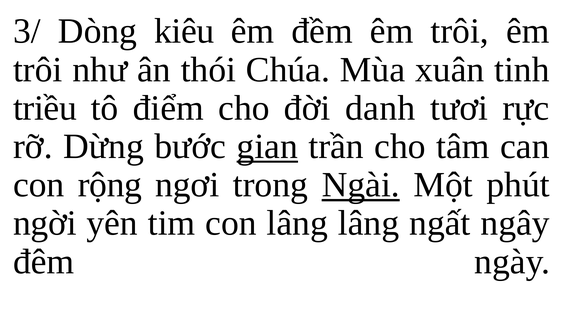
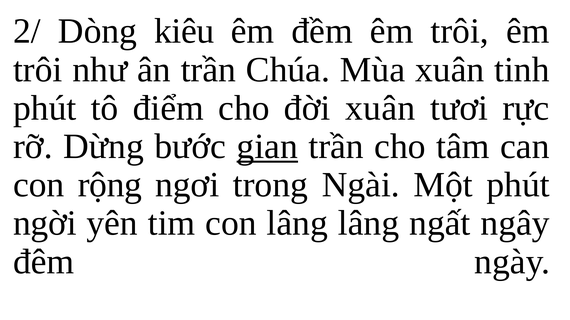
3/: 3/ -> 2/
ân thói: thói -> trần
triều at (45, 108): triều -> phút
đời danh: danh -> xuân
Ngài underline: present -> none
